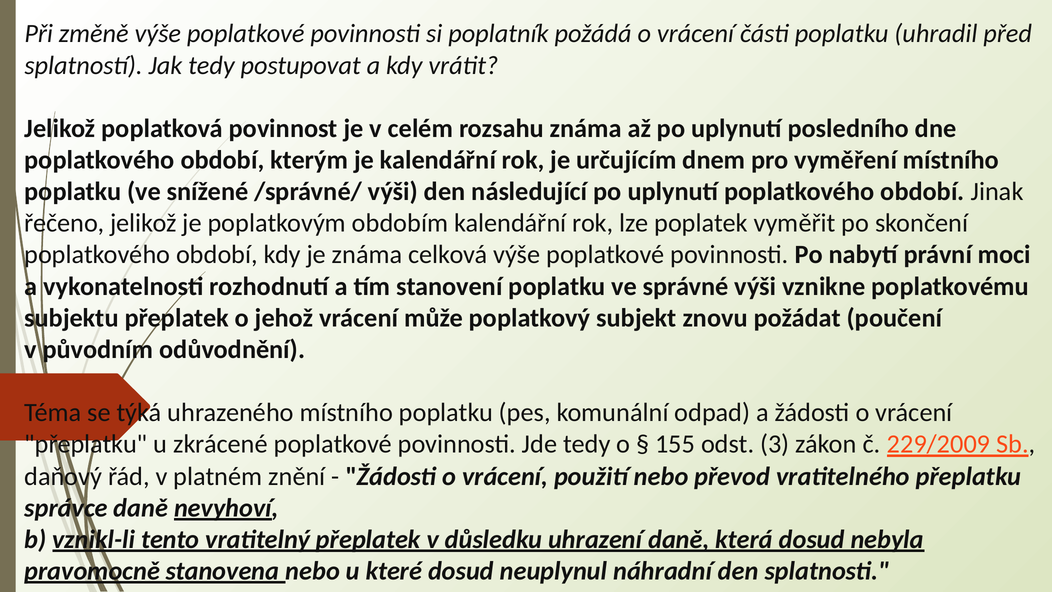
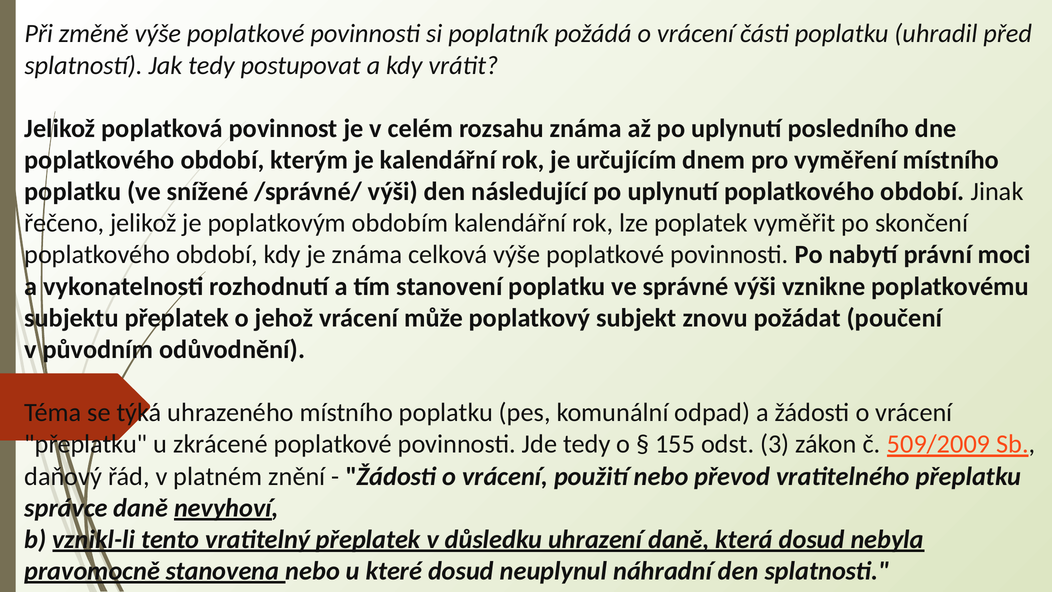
229/2009: 229/2009 -> 509/2009
